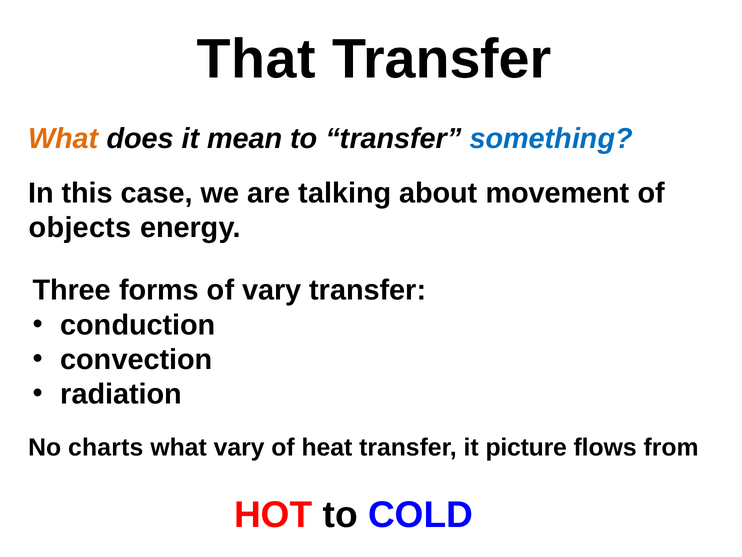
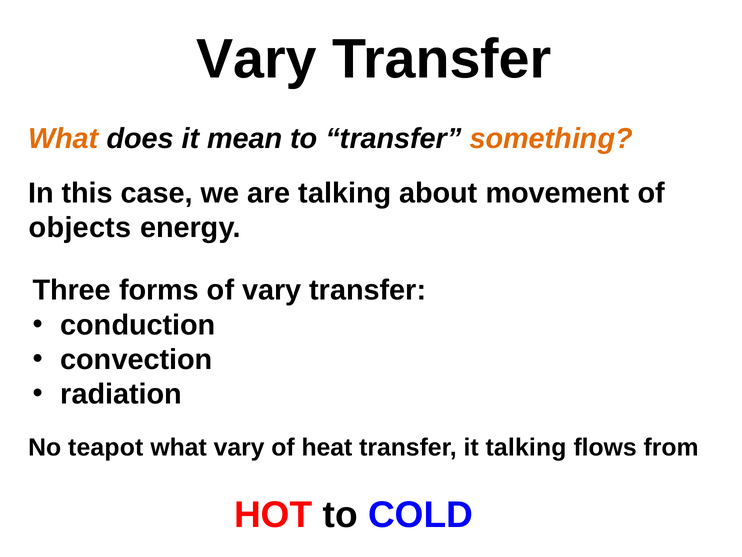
That at (256, 60): That -> Vary
something colour: blue -> orange
charts: charts -> teapot
it picture: picture -> talking
